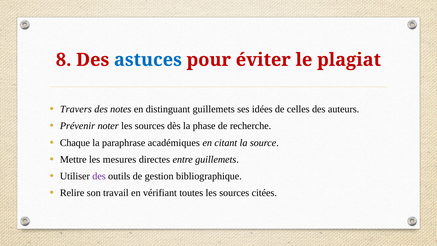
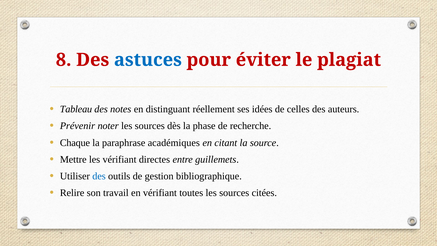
Travers: Travers -> Tableau
distinguant guillemets: guillemets -> réellement
les mesures: mesures -> vérifiant
des at (99, 176) colour: purple -> blue
